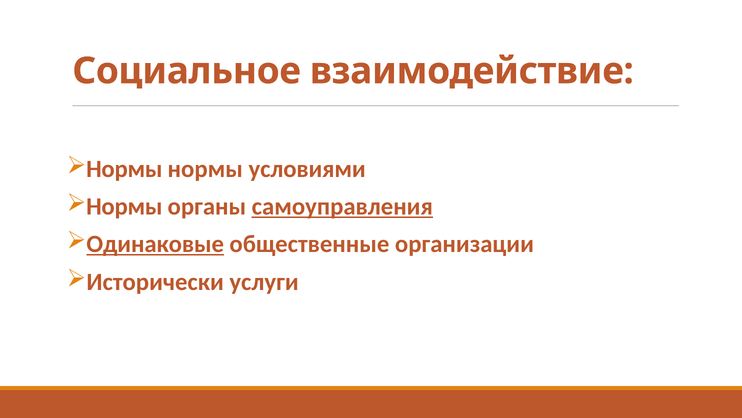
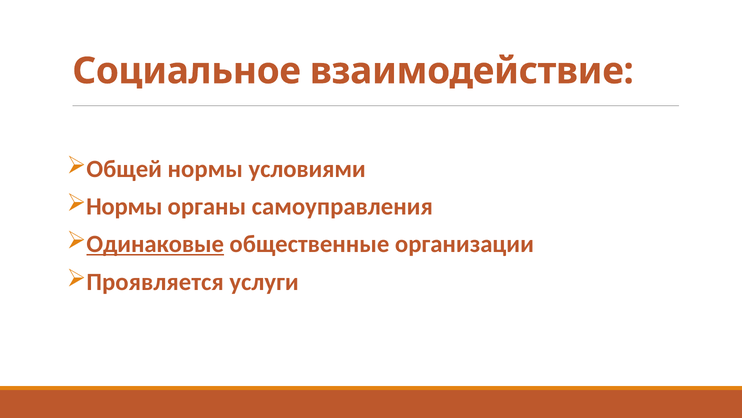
Нормы at (124, 169): Нормы -> Общей
самоуправления underline: present -> none
Исторически: Исторически -> Проявляется
